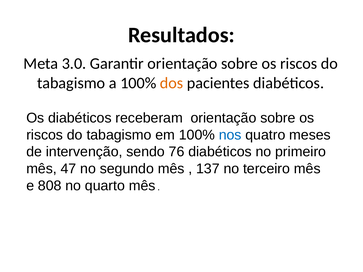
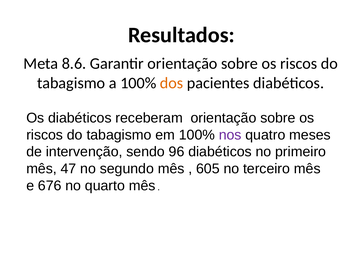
3.0: 3.0 -> 8.6
nos colour: blue -> purple
76: 76 -> 96
137: 137 -> 605
808: 808 -> 676
